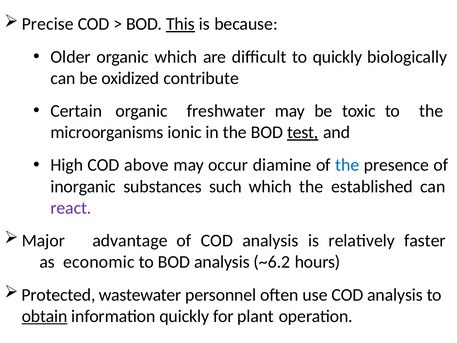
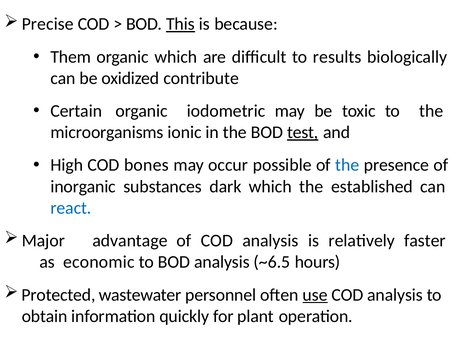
Older: Older -> Them
to quickly: quickly -> results
freshwater: freshwater -> iodometric
above: above -> bones
diamine: diamine -> possible
such: such -> dark
react colour: purple -> blue
~6.2: ~6.2 -> ~6.5
use underline: none -> present
obtain underline: present -> none
